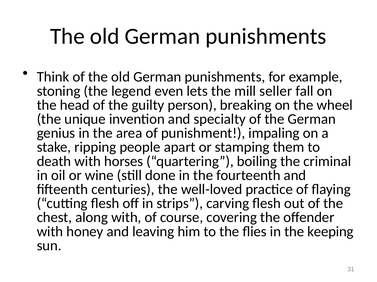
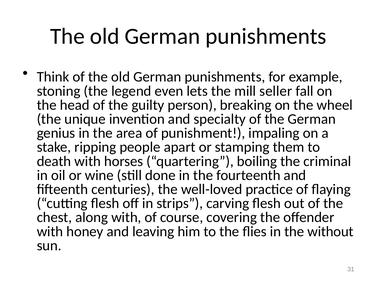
keeping: keeping -> without
